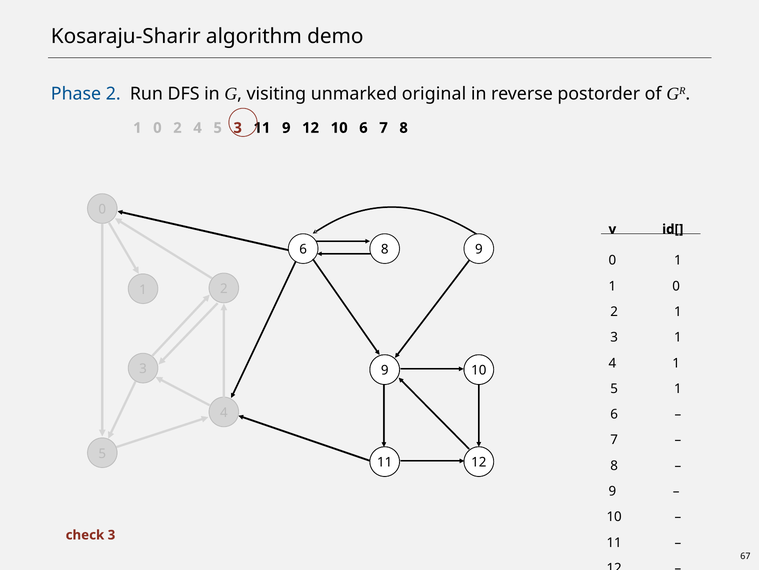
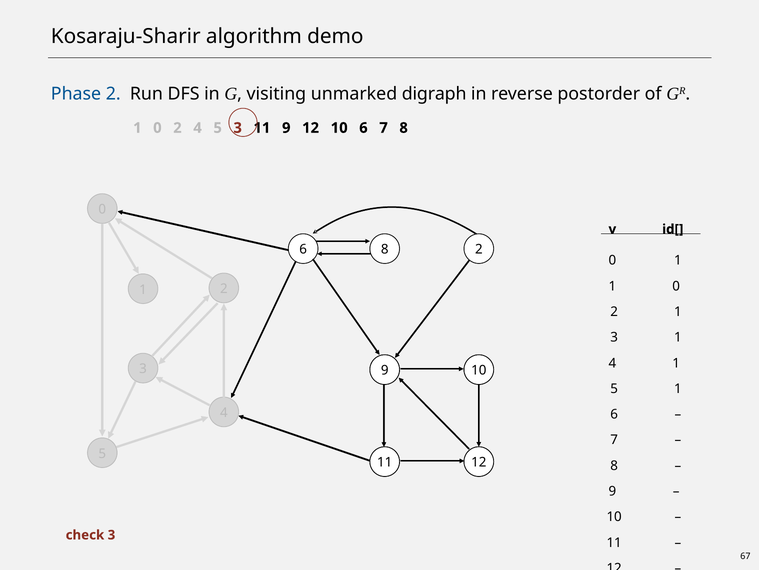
original: original -> digraph
9 at (479, 249): 9 -> 2
